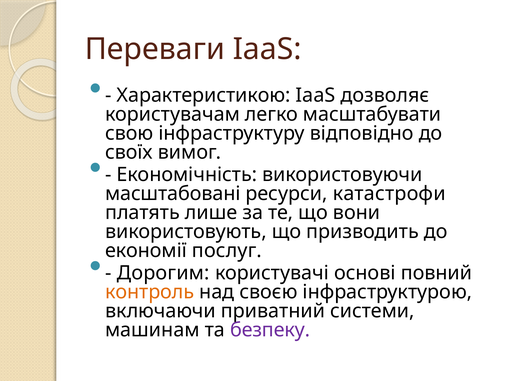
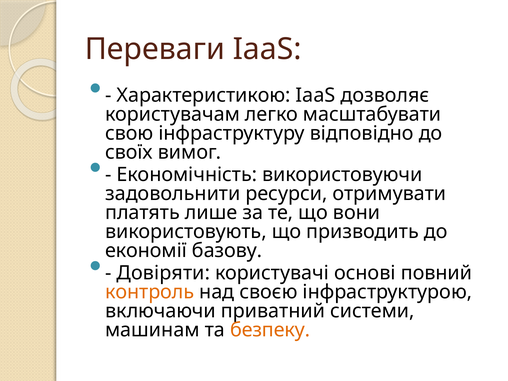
масштабовані: масштабовані -> задовольнити
катастрофи: катастрофи -> отримувати
послуг: послуг -> базову
Дорогим: Дорогим -> Довіряти
безпеку colour: purple -> orange
